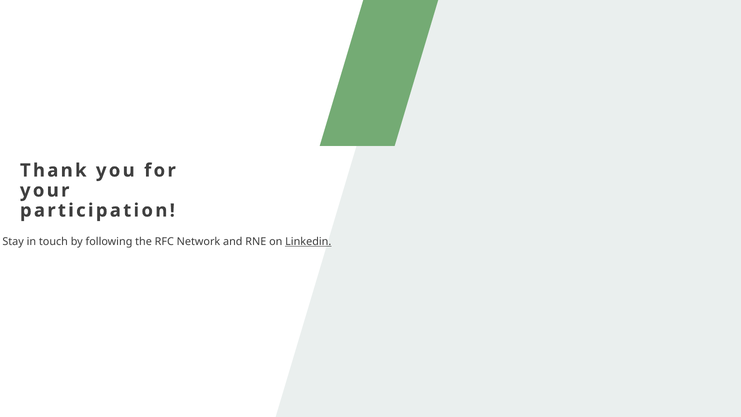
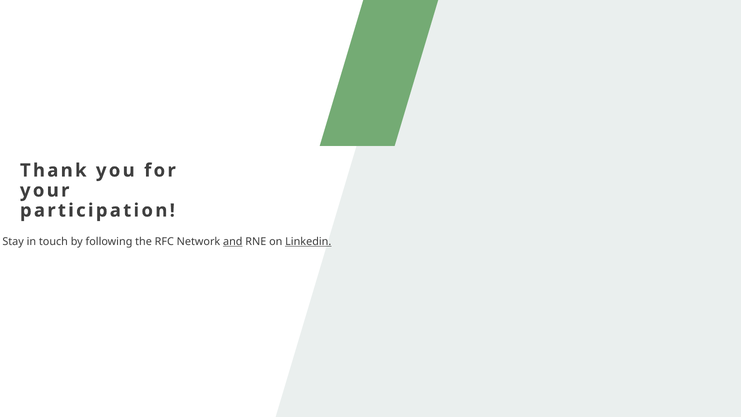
and underline: none -> present
